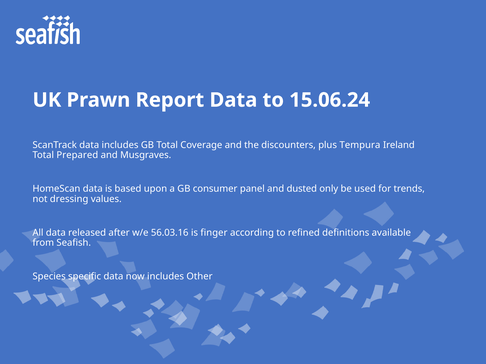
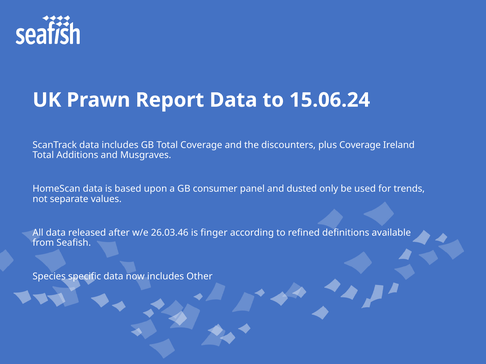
plus Tempura: Tempura -> Coverage
Prepared: Prepared -> Additions
dressing: dressing -> separate
56.03.16: 56.03.16 -> 26.03.46
